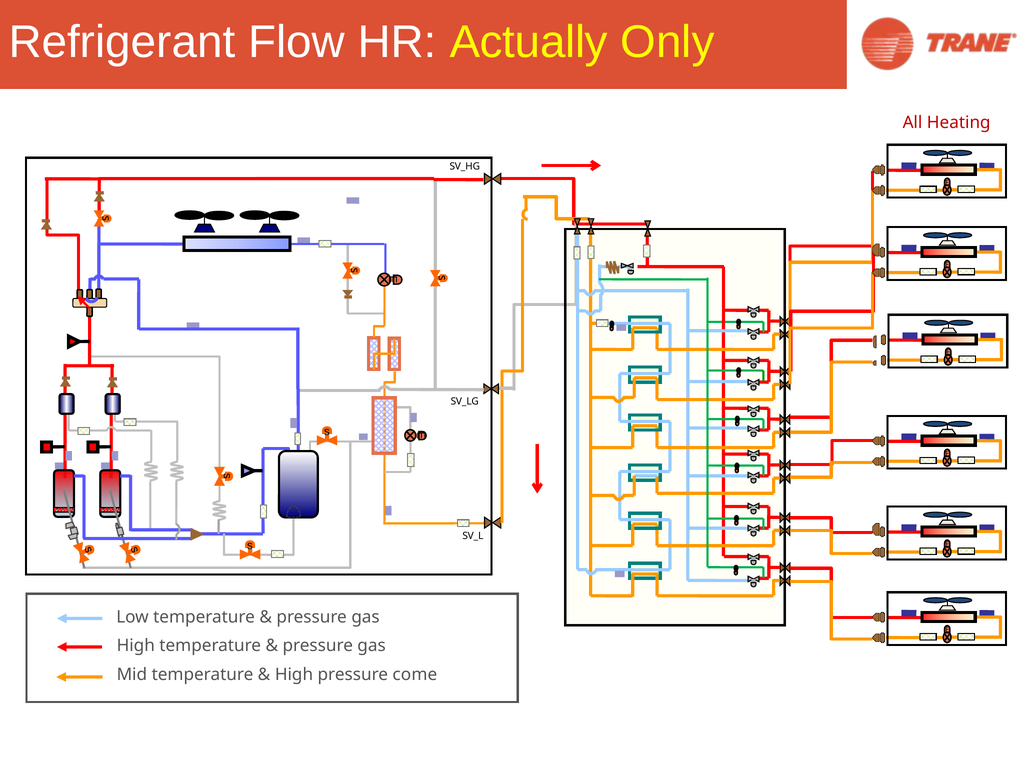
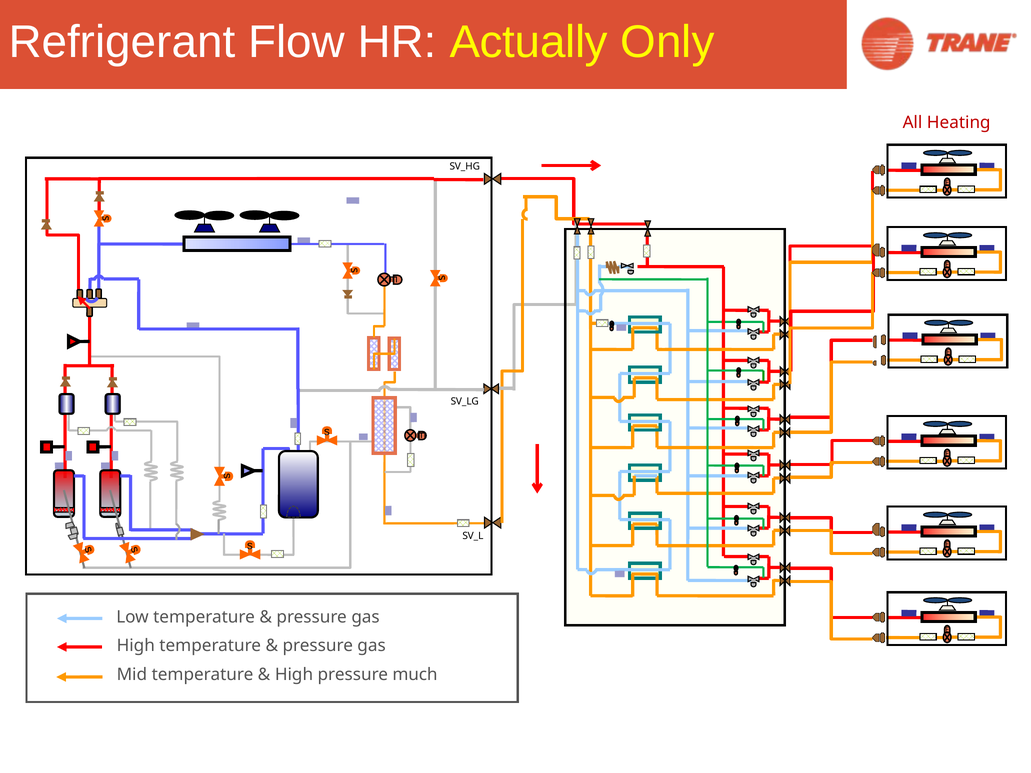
come: come -> much
